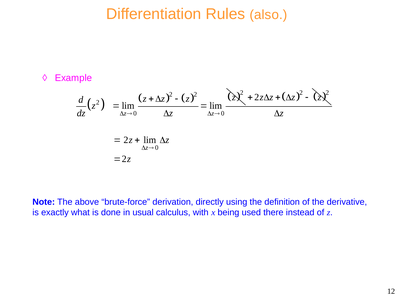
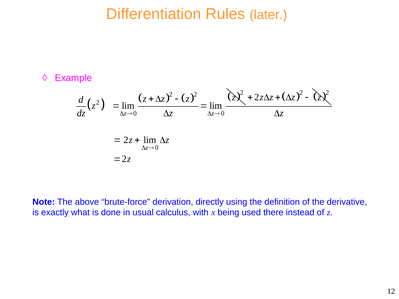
also: also -> later
